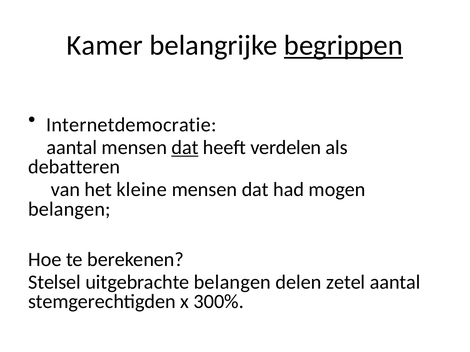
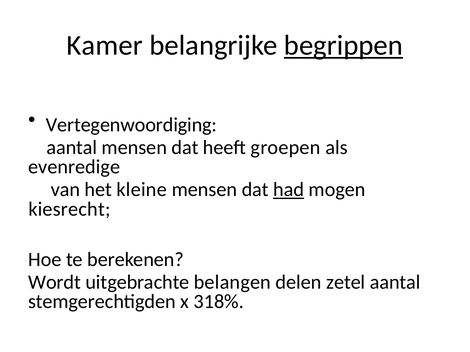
Internetdemocratie: Internetdemocratie -> Vertegenwoordiging
dat at (185, 148) underline: present -> none
verdelen: verdelen -> groepen
debatteren: debatteren -> evenredige
had underline: none -> present
belangen at (69, 209): belangen -> kiesrecht
Stelsel: Stelsel -> Wordt
300%: 300% -> 318%
